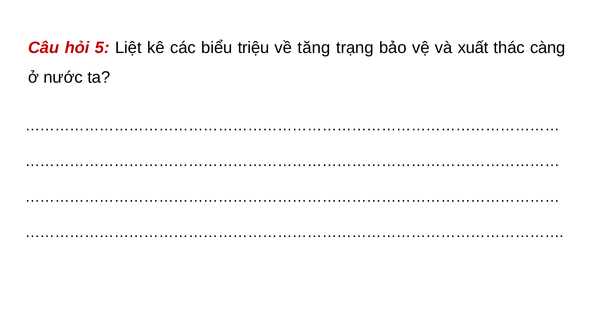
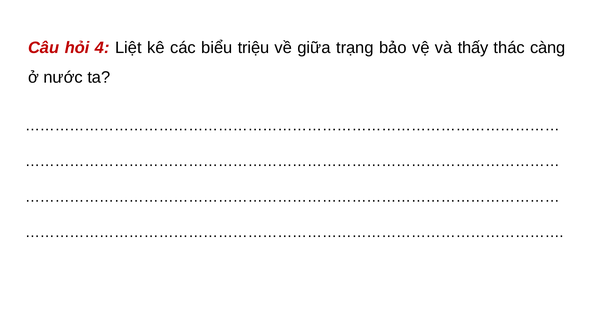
5: 5 -> 4
tăng: tăng -> giữa
xuất: xuất -> thấy
